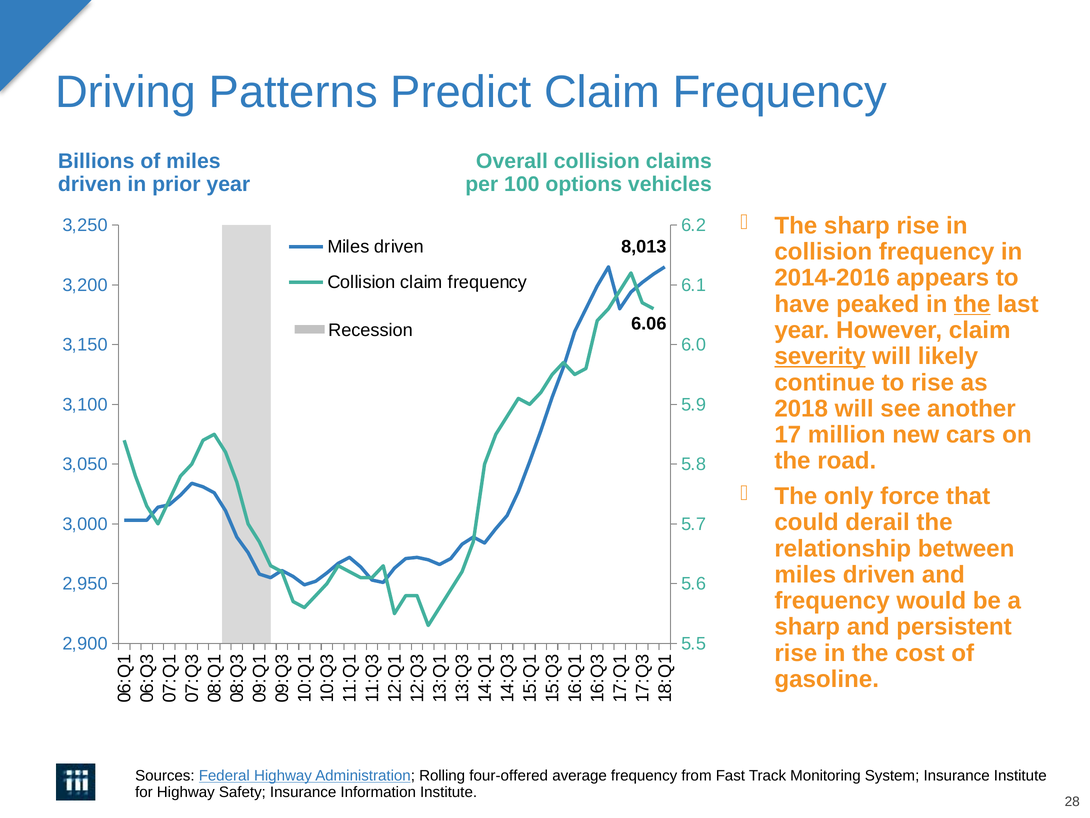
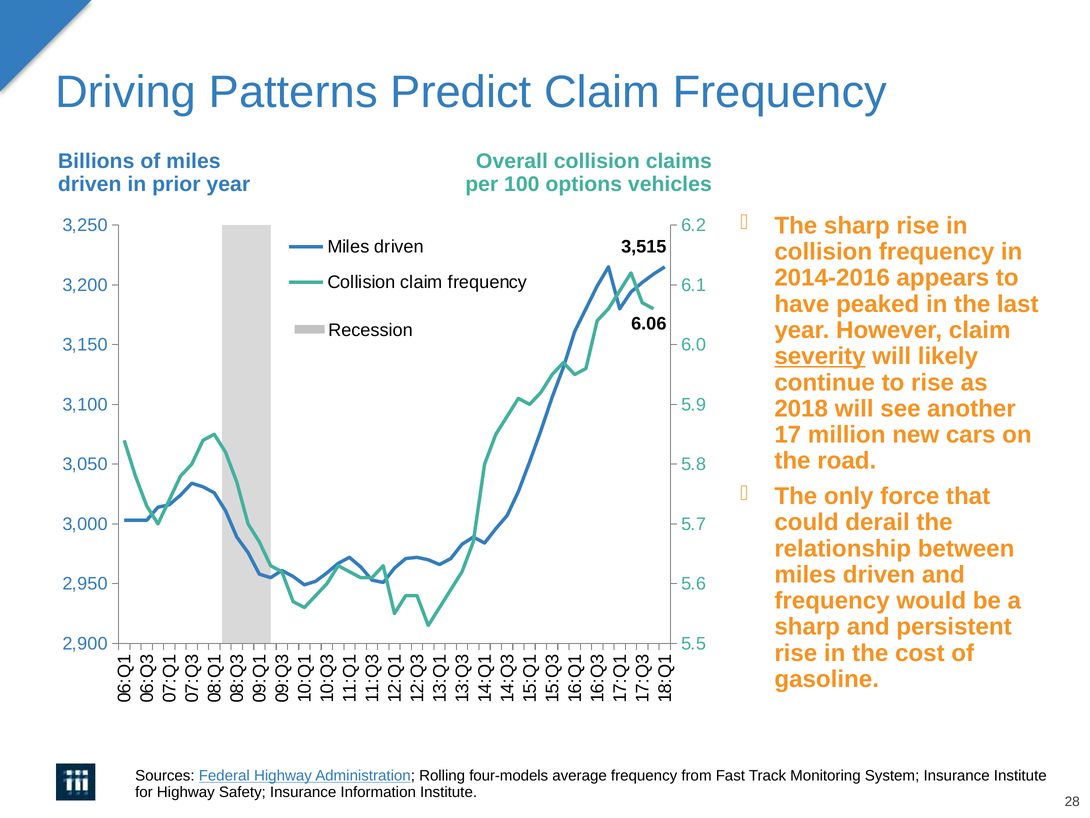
8,013: 8,013 -> 3,515
the at (972, 304) underline: present -> none
four-offered: four-offered -> four-models
